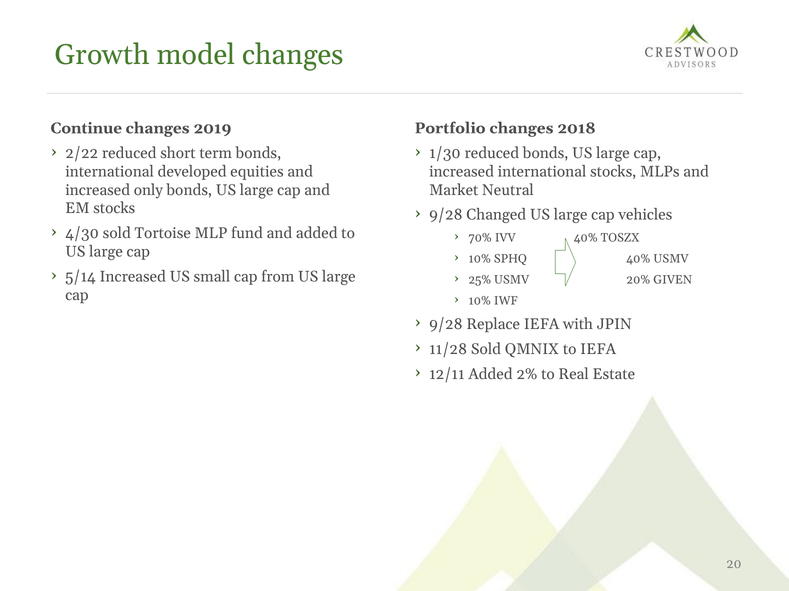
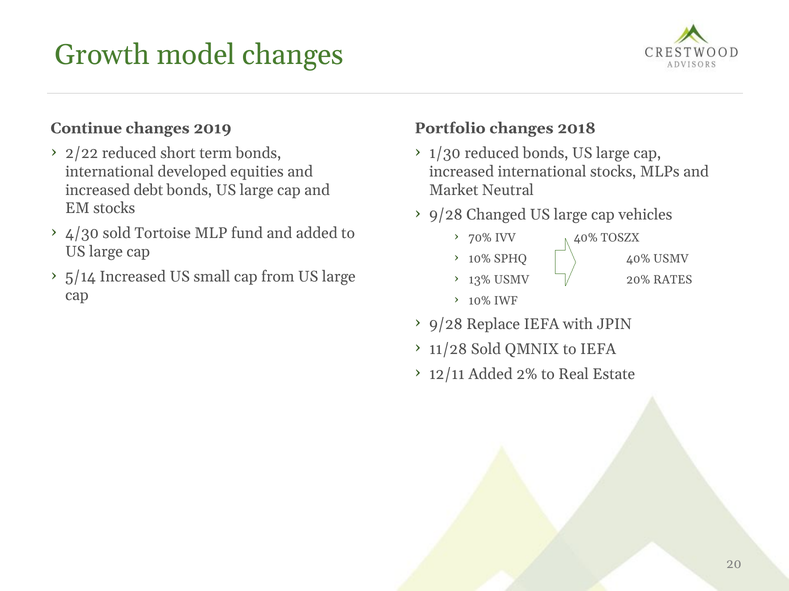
only: only -> debt
25%: 25% -> 13%
GIVEN: GIVEN -> RATES
